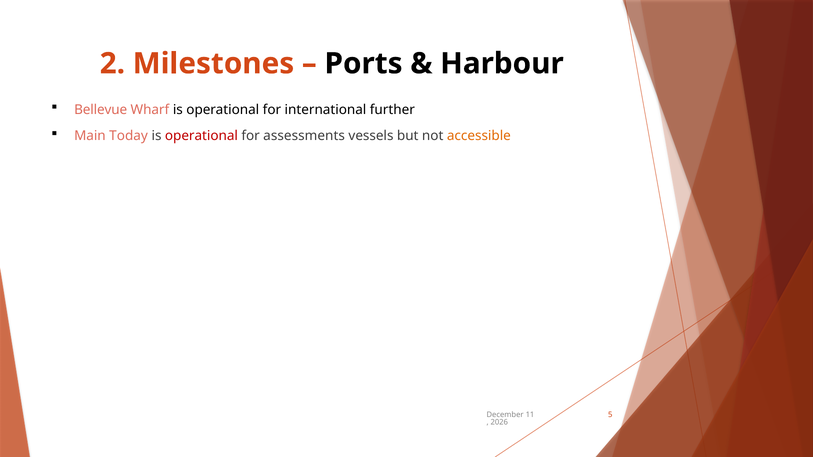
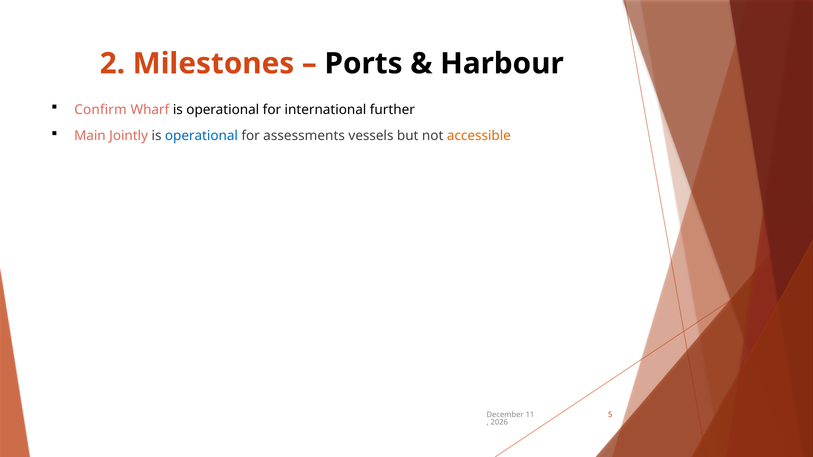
Bellevue: Bellevue -> Confirm
Today: Today -> Jointly
operational at (201, 136) colour: red -> blue
